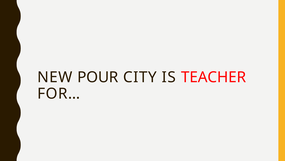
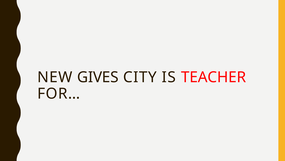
POUR: POUR -> GIVES
